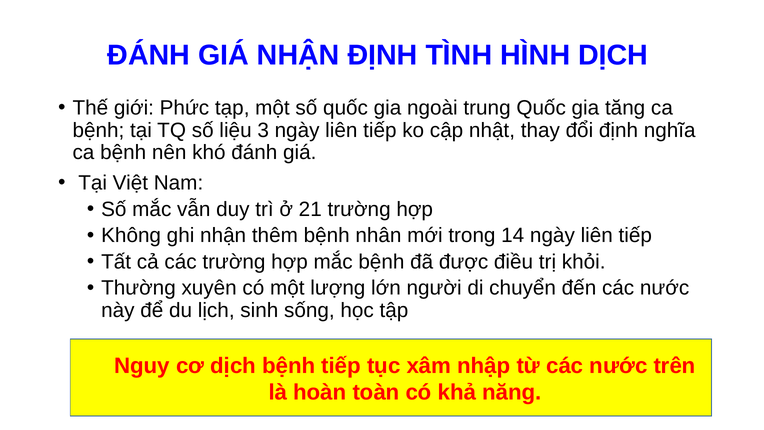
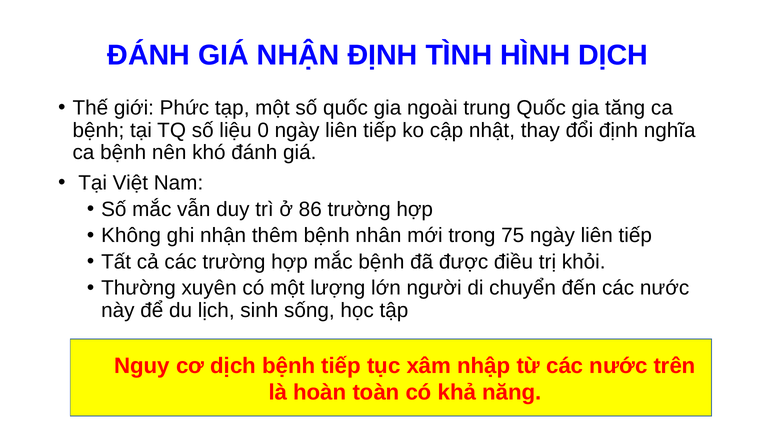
3: 3 -> 0
21: 21 -> 86
14: 14 -> 75
